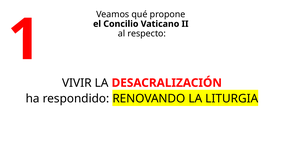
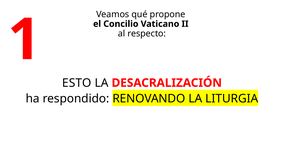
VIVIR: VIVIR -> ESTO
